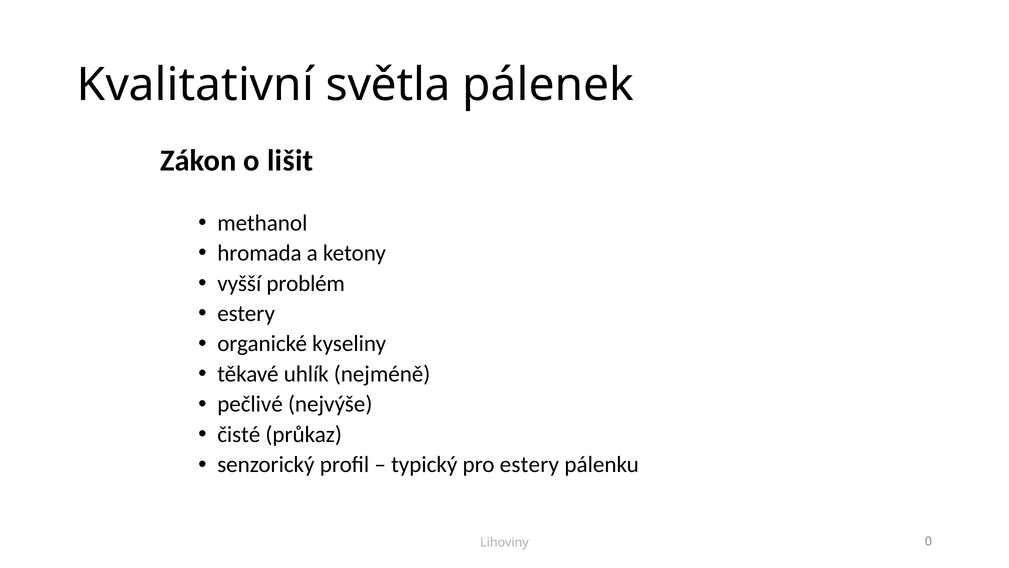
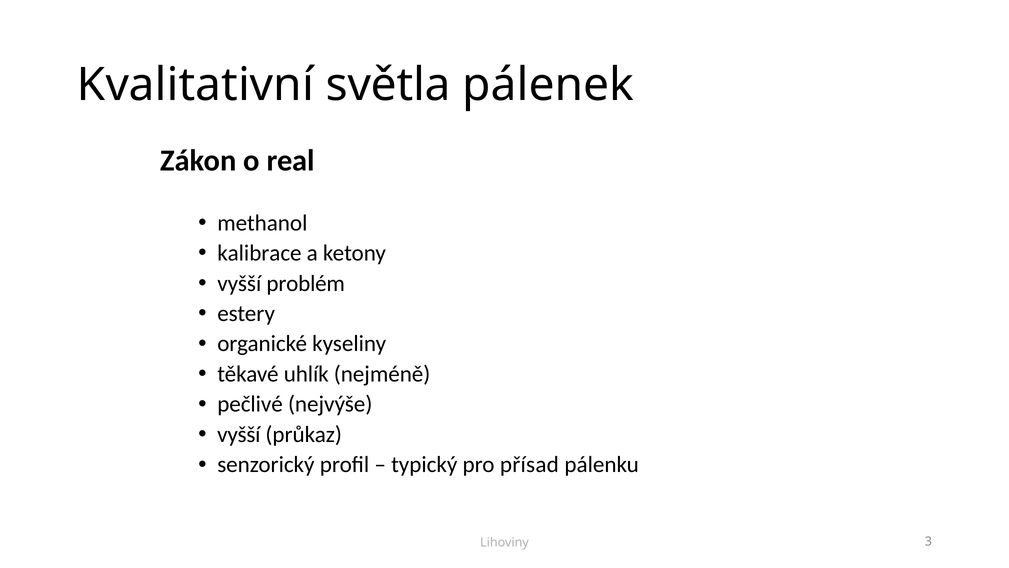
lišit: lišit -> real
hromada: hromada -> kalibrace
čisté at (239, 434): čisté -> vyšší
pro estery: estery -> přísad
0: 0 -> 3
